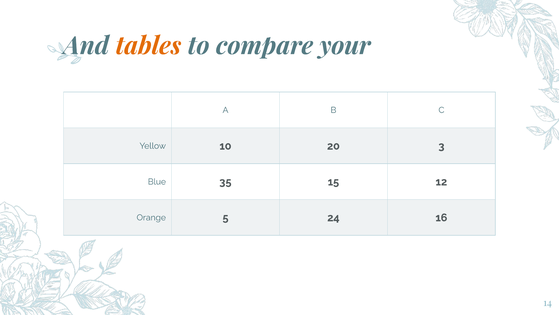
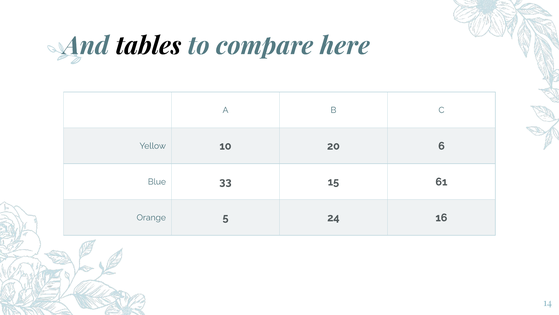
tables colour: orange -> black
your: your -> here
3: 3 -> 6
35: 35 -> 33
12: 12 -> 61
